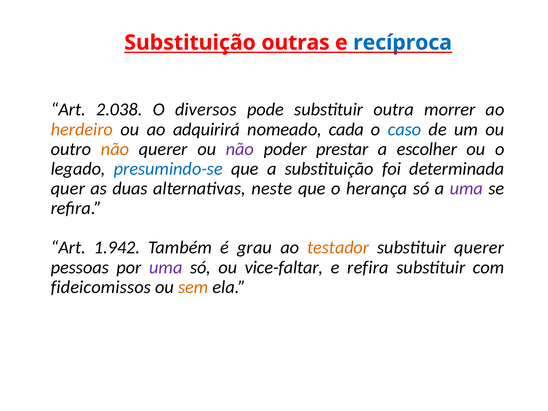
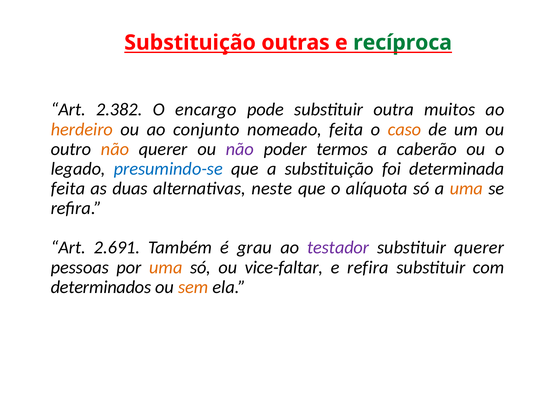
recíproca colour: blue -> green
2.038: 2.038 -> 2.382
diversos: diversos -> encargo
morrer: morrer -> muitos
adquirirá: adquirirá -> conjunto
nomeado cada: cada -> feita
caso colour: blue -> orange
prestar: prestar -> termos
escolher: escolher -> caberão
quer at (68, 188): quer -> feita
herança: herança -> alíquota
uma at (466, 188) colour: purple -> orange
1.942: 1.942 -> 2.691
testador colour: orange -> purple
uma at (166, 267) colour: purple -> orange
fideicomissos: fideicomissos -> determinados
